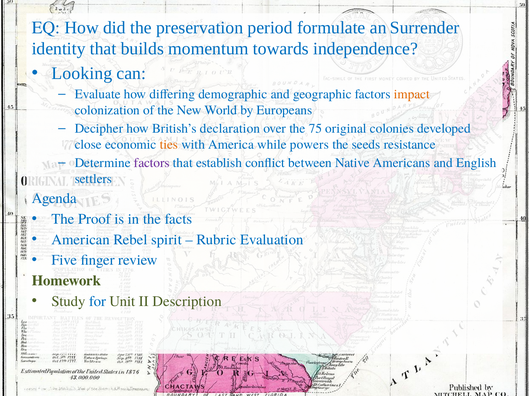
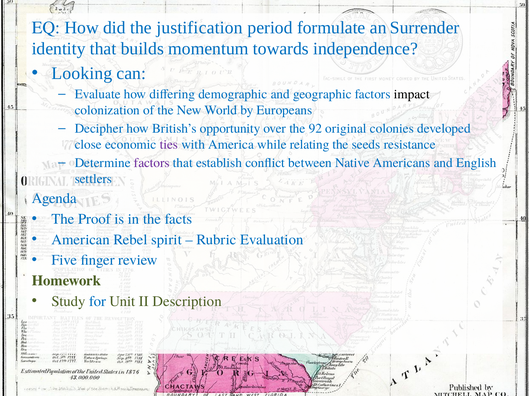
preservation: preservation -> justification
impact colour: orange -> black
declaration: declaration -> opportunity
75: 75 -> 92
ties colour: orange -> purple
powers: powers -> relating
